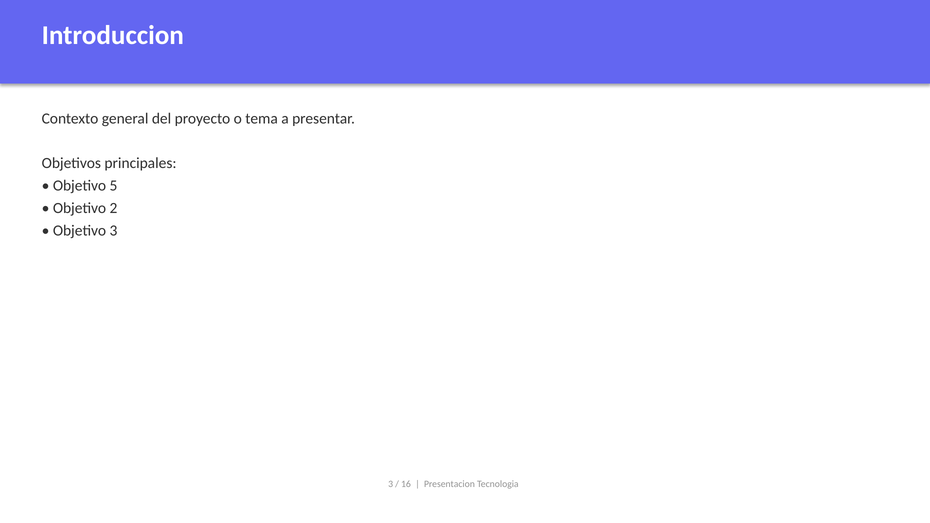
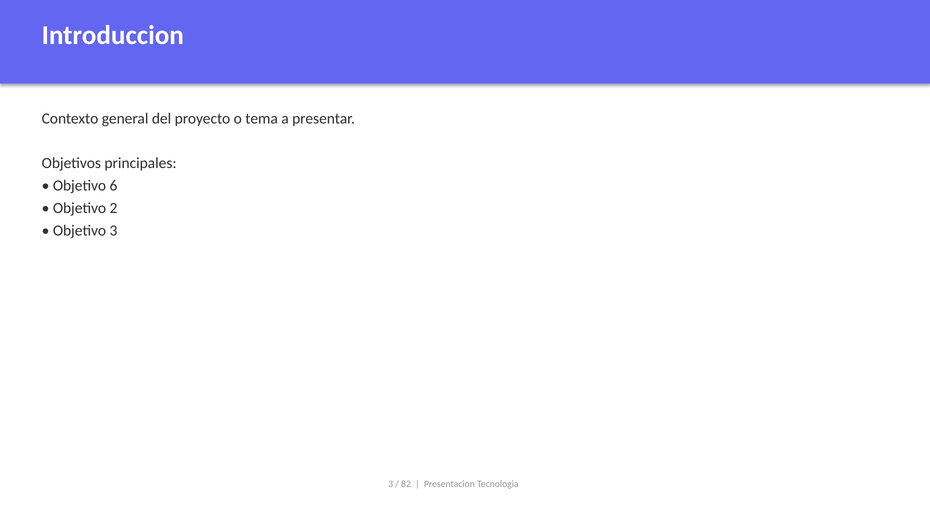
5: 5 -> 6
16: 16 -> 82
